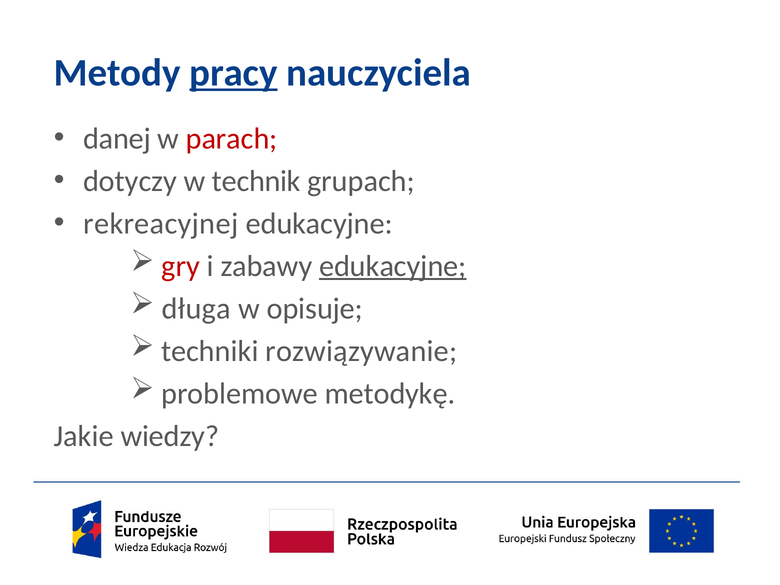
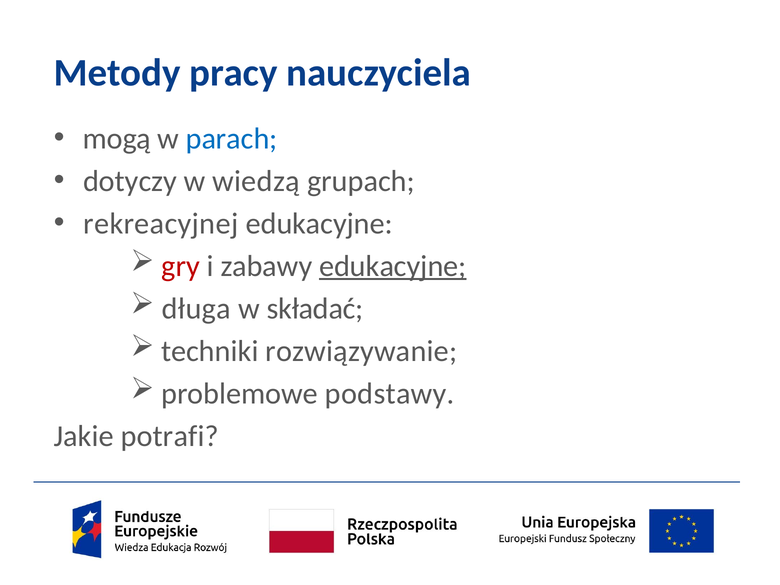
pracy underline: present -> none
danej: danej -> mogą
parach colour: red -> blue
technik: technik -> wiedzą
opisuje: opisuje -> składać
metodykę: metodykę -> podstawy
wiedzy: wiedzy -> potrafi
